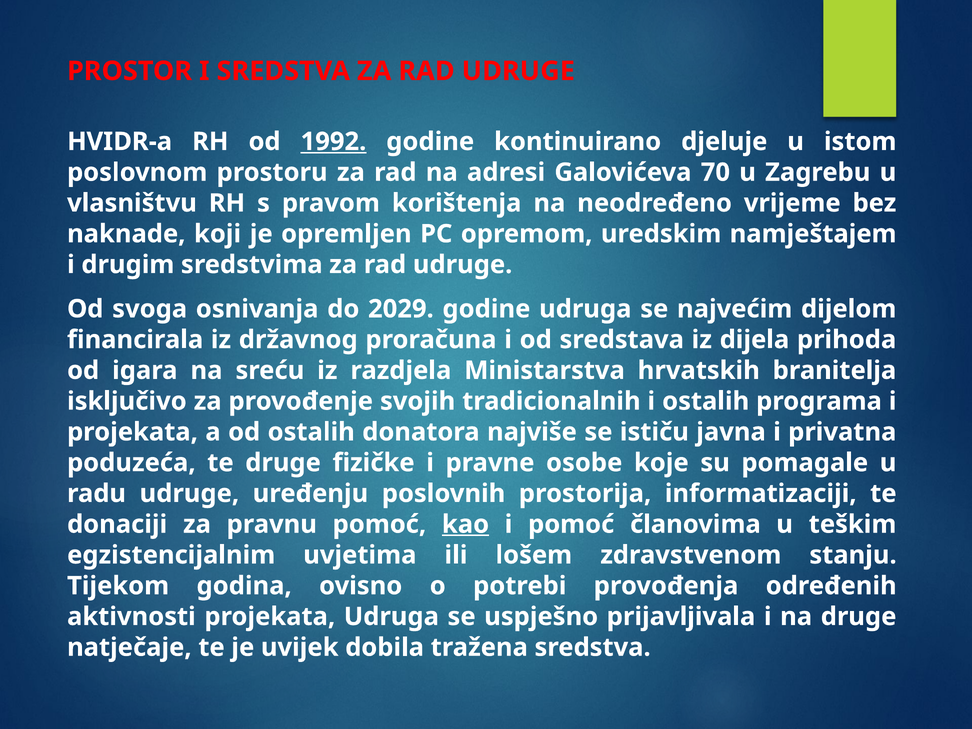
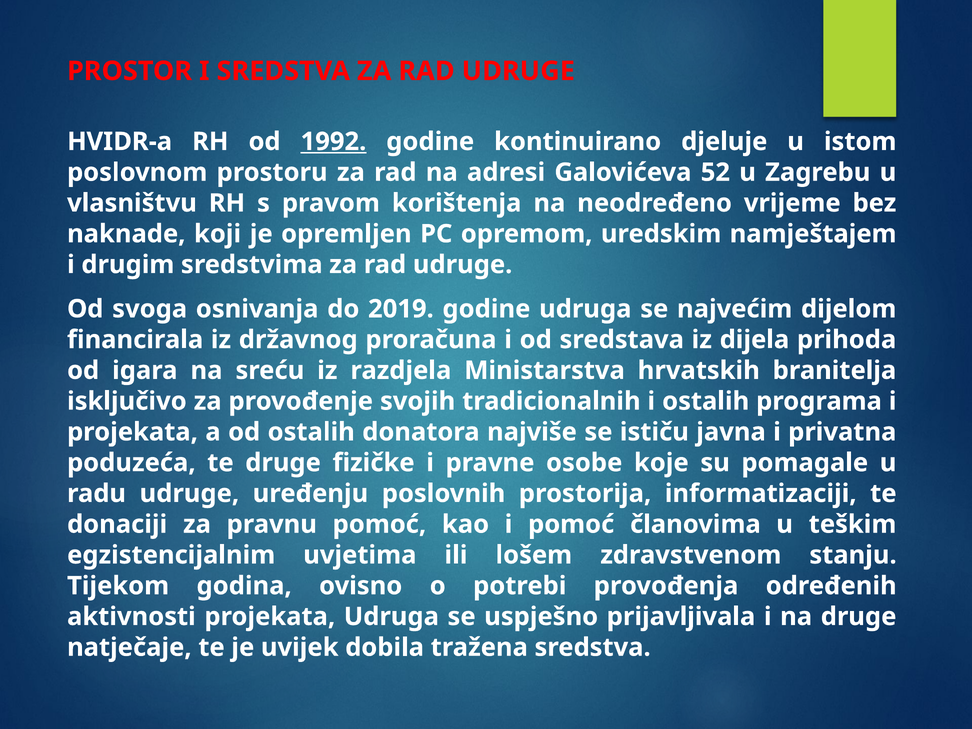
70: 70 -> 52
2029: 2029 -> 2019
kao underline: present -> none
